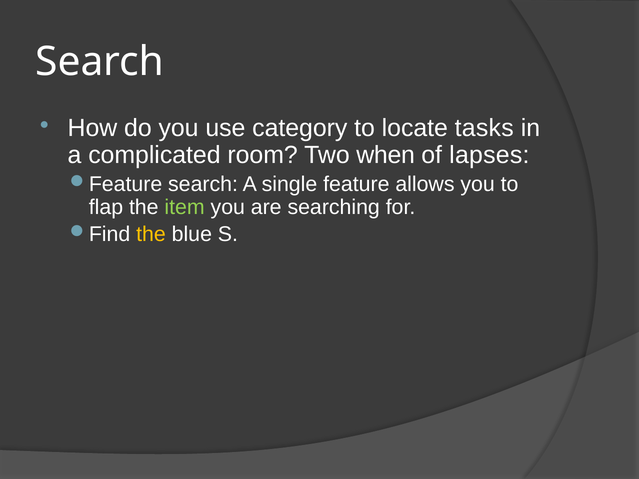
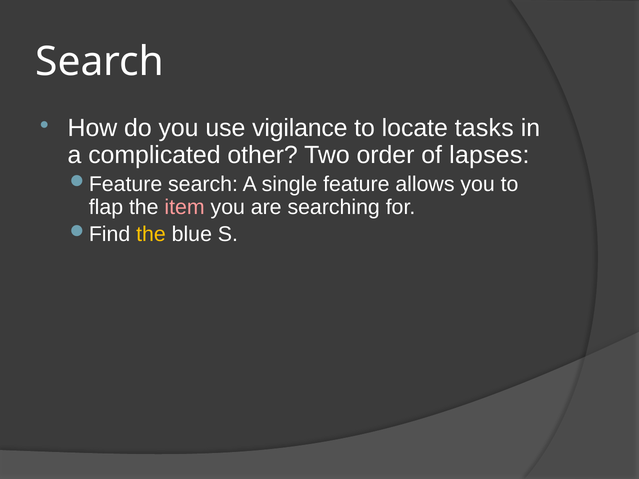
category: category -> vigilance
room: room -> other
when: when -> order
item colour: light green -> pink
